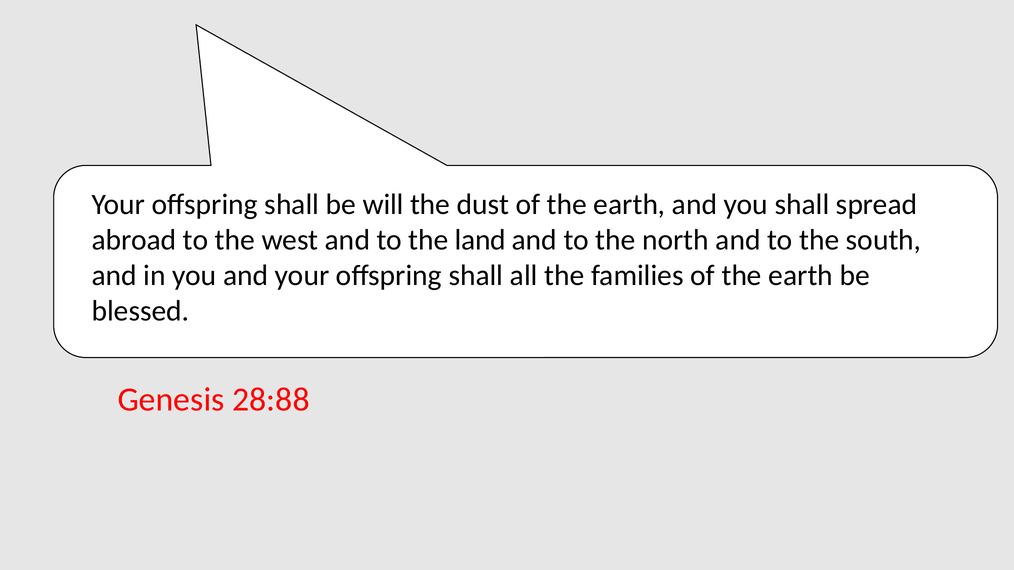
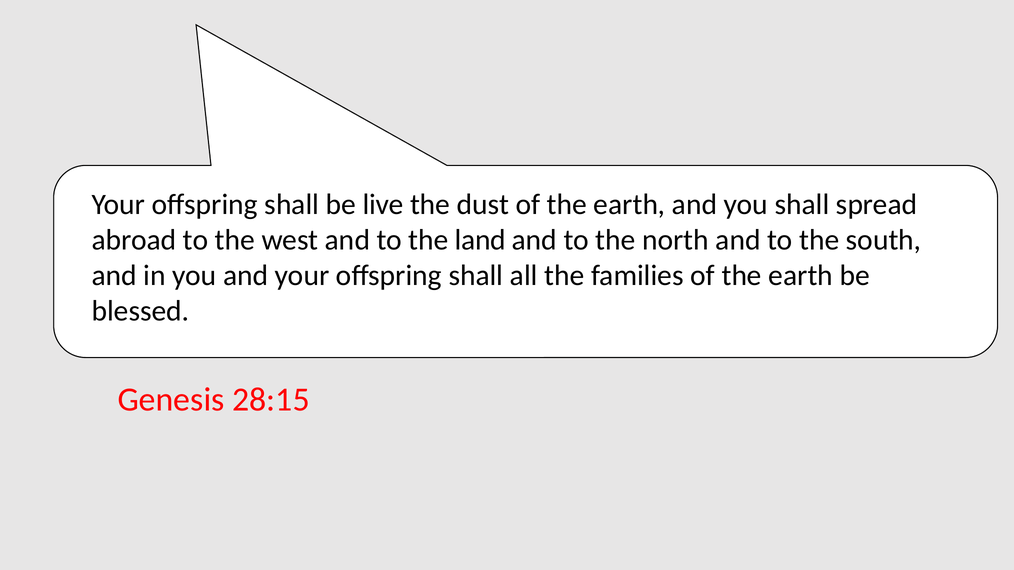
will: will -> live
28:88: 28:88 -> 28:15
